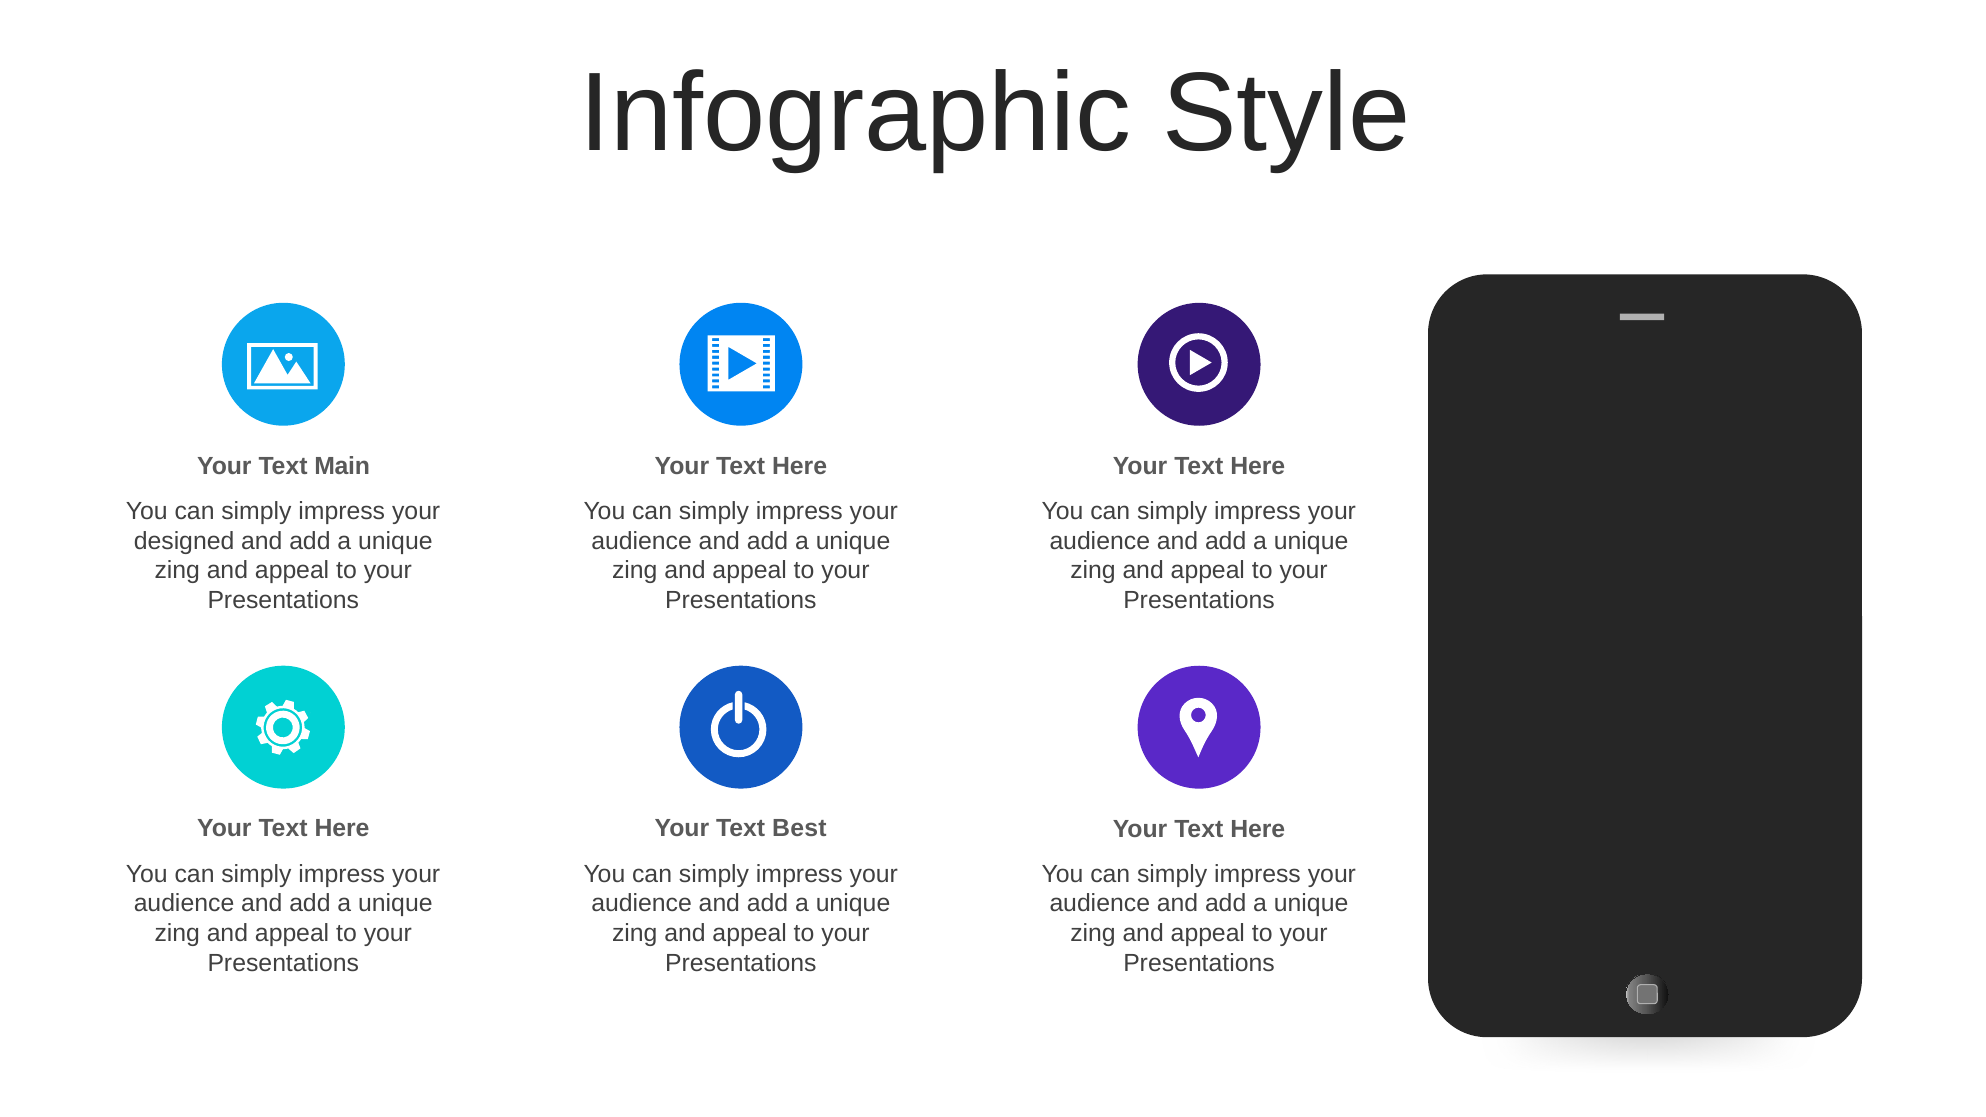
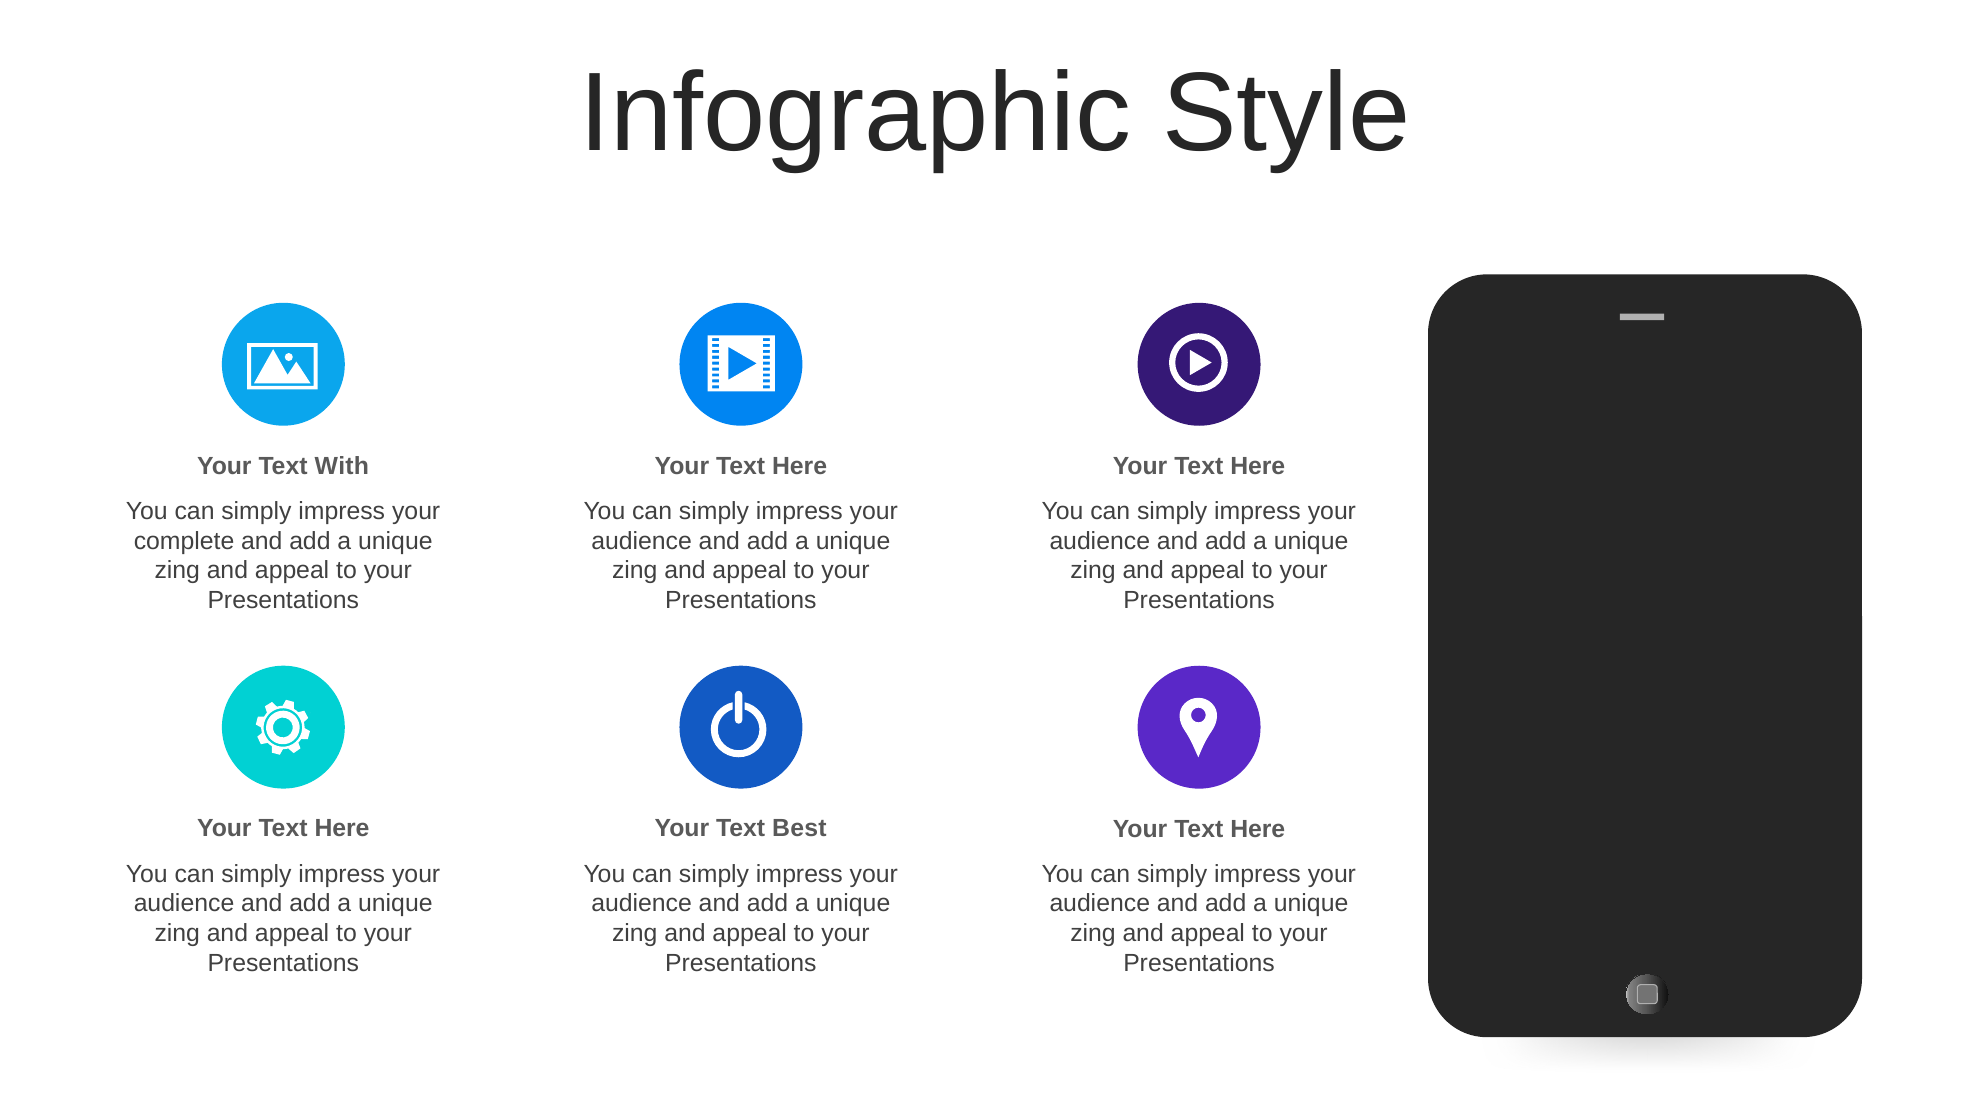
Main: Main -> With
designed: designed -> complete
